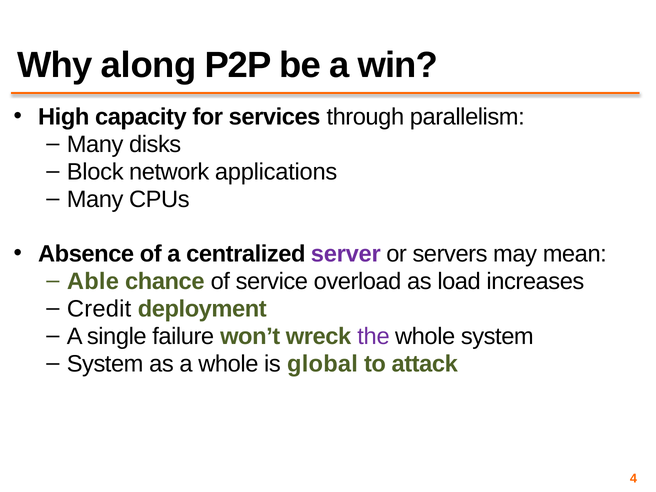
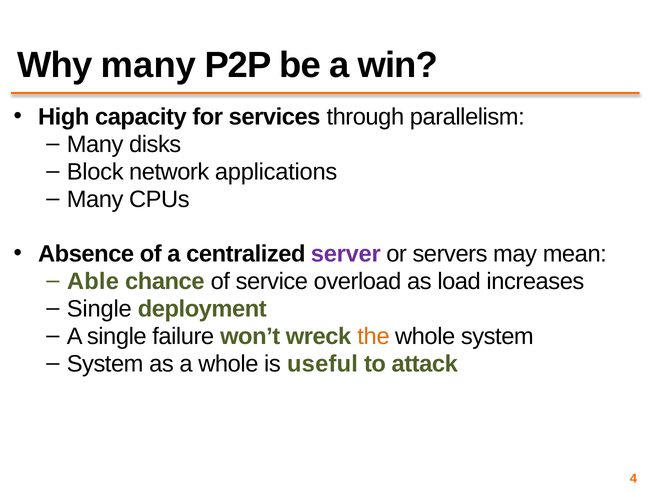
Why along: along -> many
Credit at (99, 309): Credit -> Single
the colour: purple -> orange
global: global -> useful
